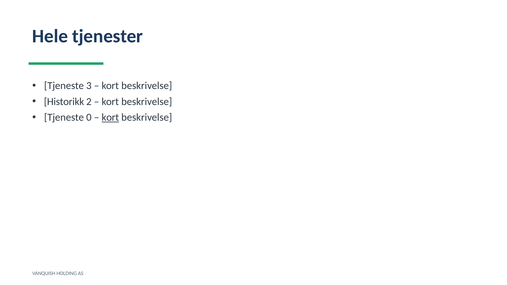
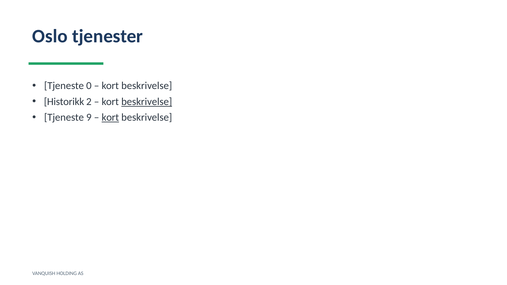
Hele: Hele -> Oslo
3: 3 -> 0
beskrivelse at (147, 102) underline: none -> present
0: 0 -> 9
